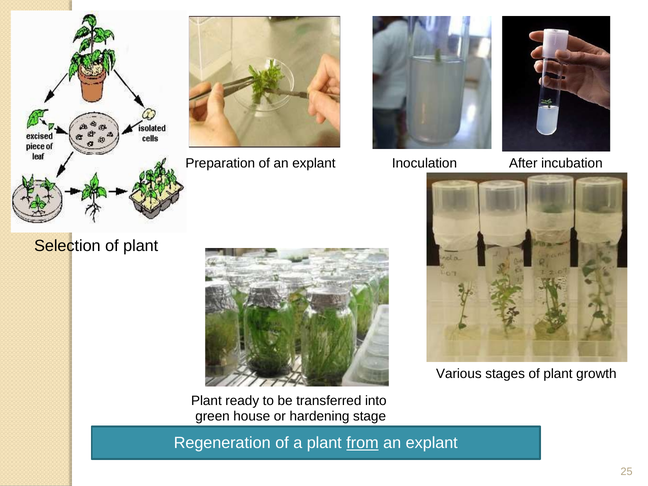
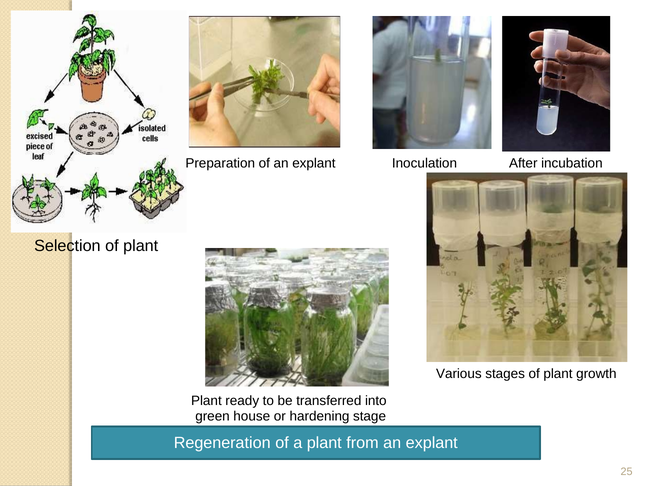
from underline: present -> none
